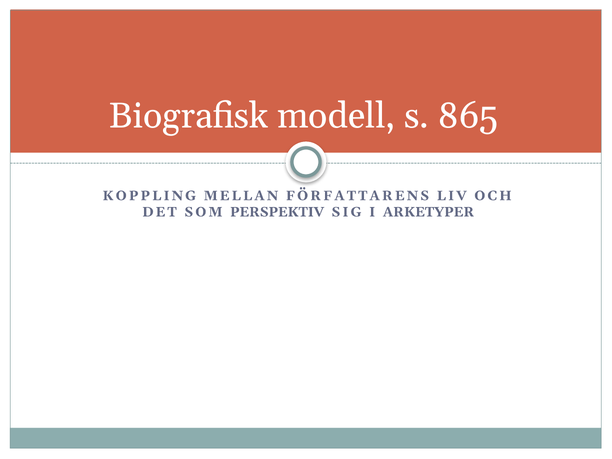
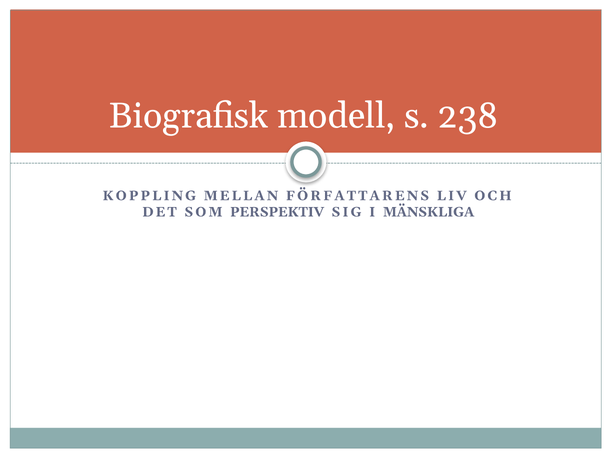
865: 865 -> 238
ARKETYPER: ARKETYPER -> MÄNSKLIGA
